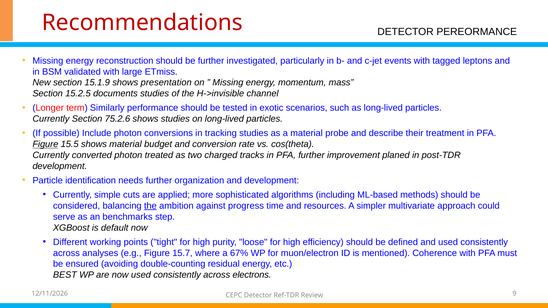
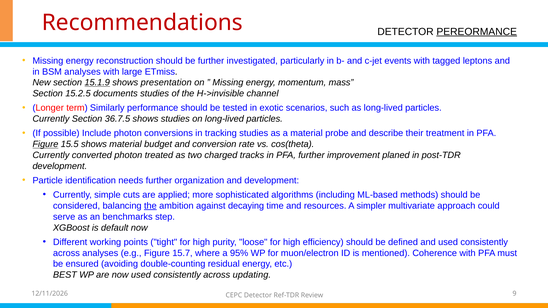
PEREORMANCE underline: none -> present
BSM validated: validated -> analyses
15.1.9 underline: none -> present
75.2.6: 75.2.6 -> 36.7.5
progress: progress -> decaying
67%: 67% -> 95%
electrons: electrons -> updating
